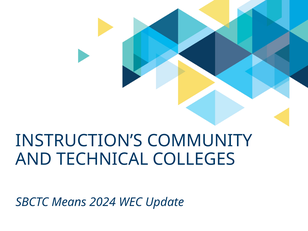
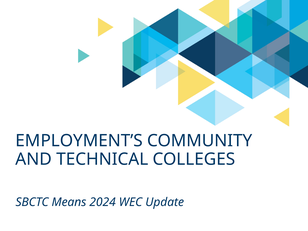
INSTRUCTION’S: INSTRUCTION’S -> EMPLOYMENT’S
